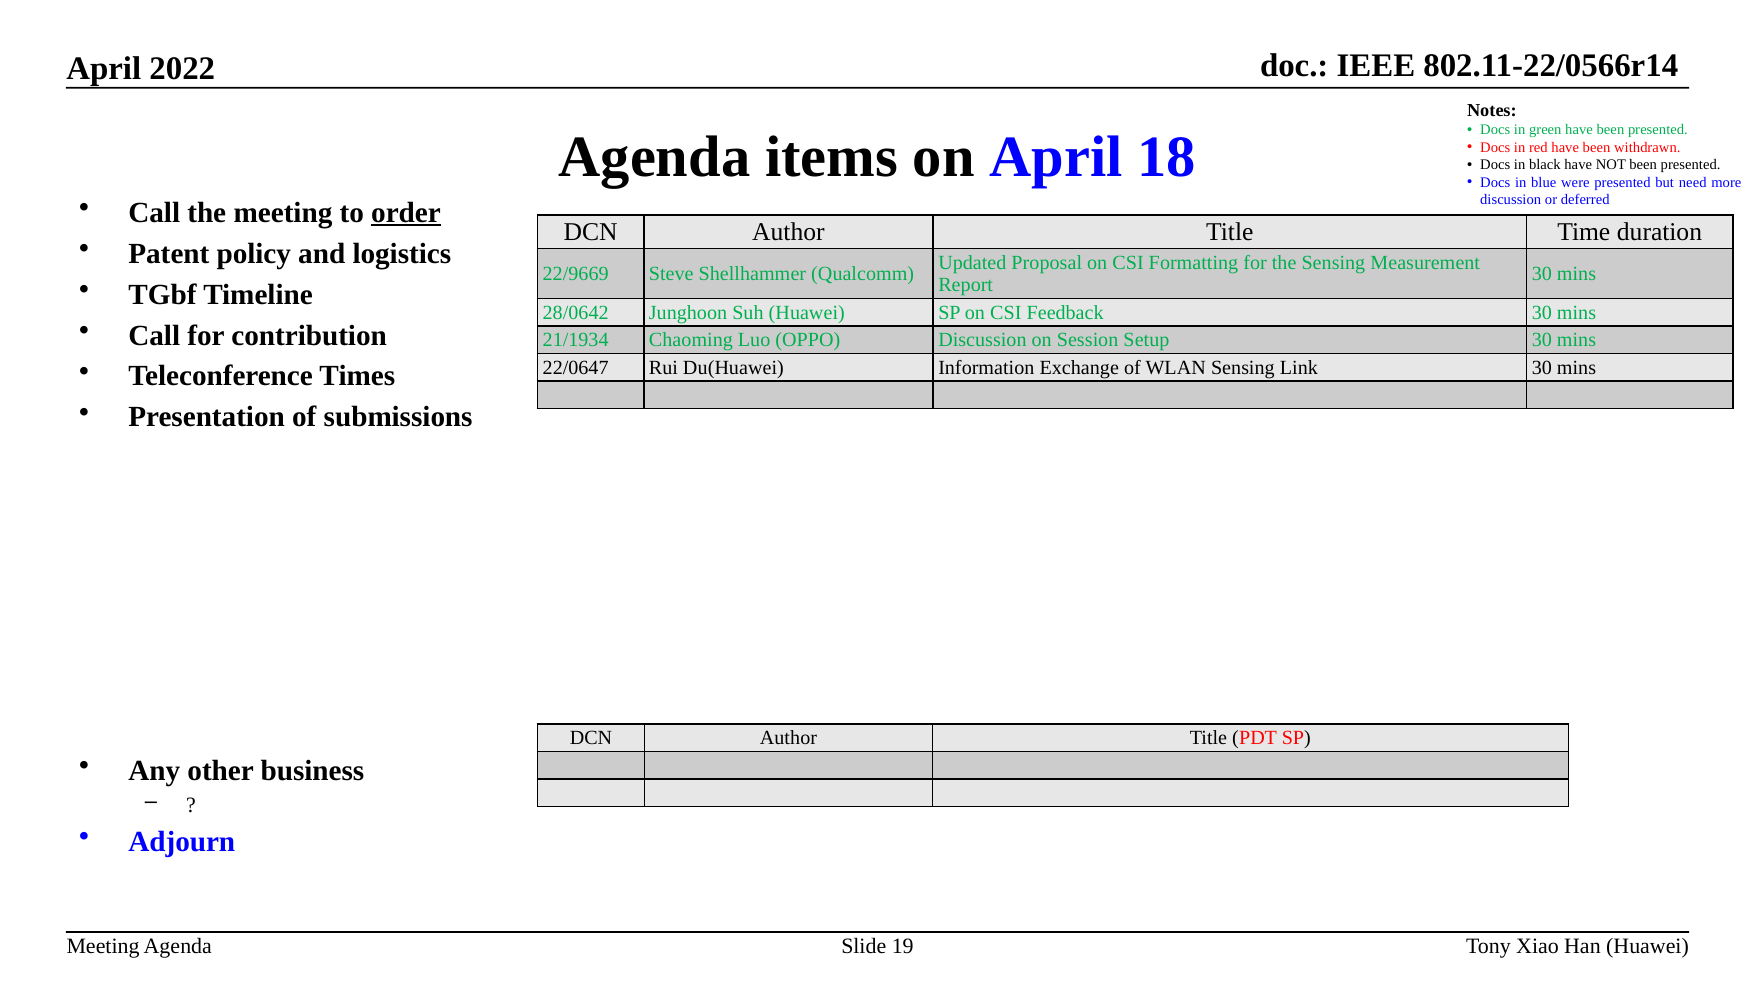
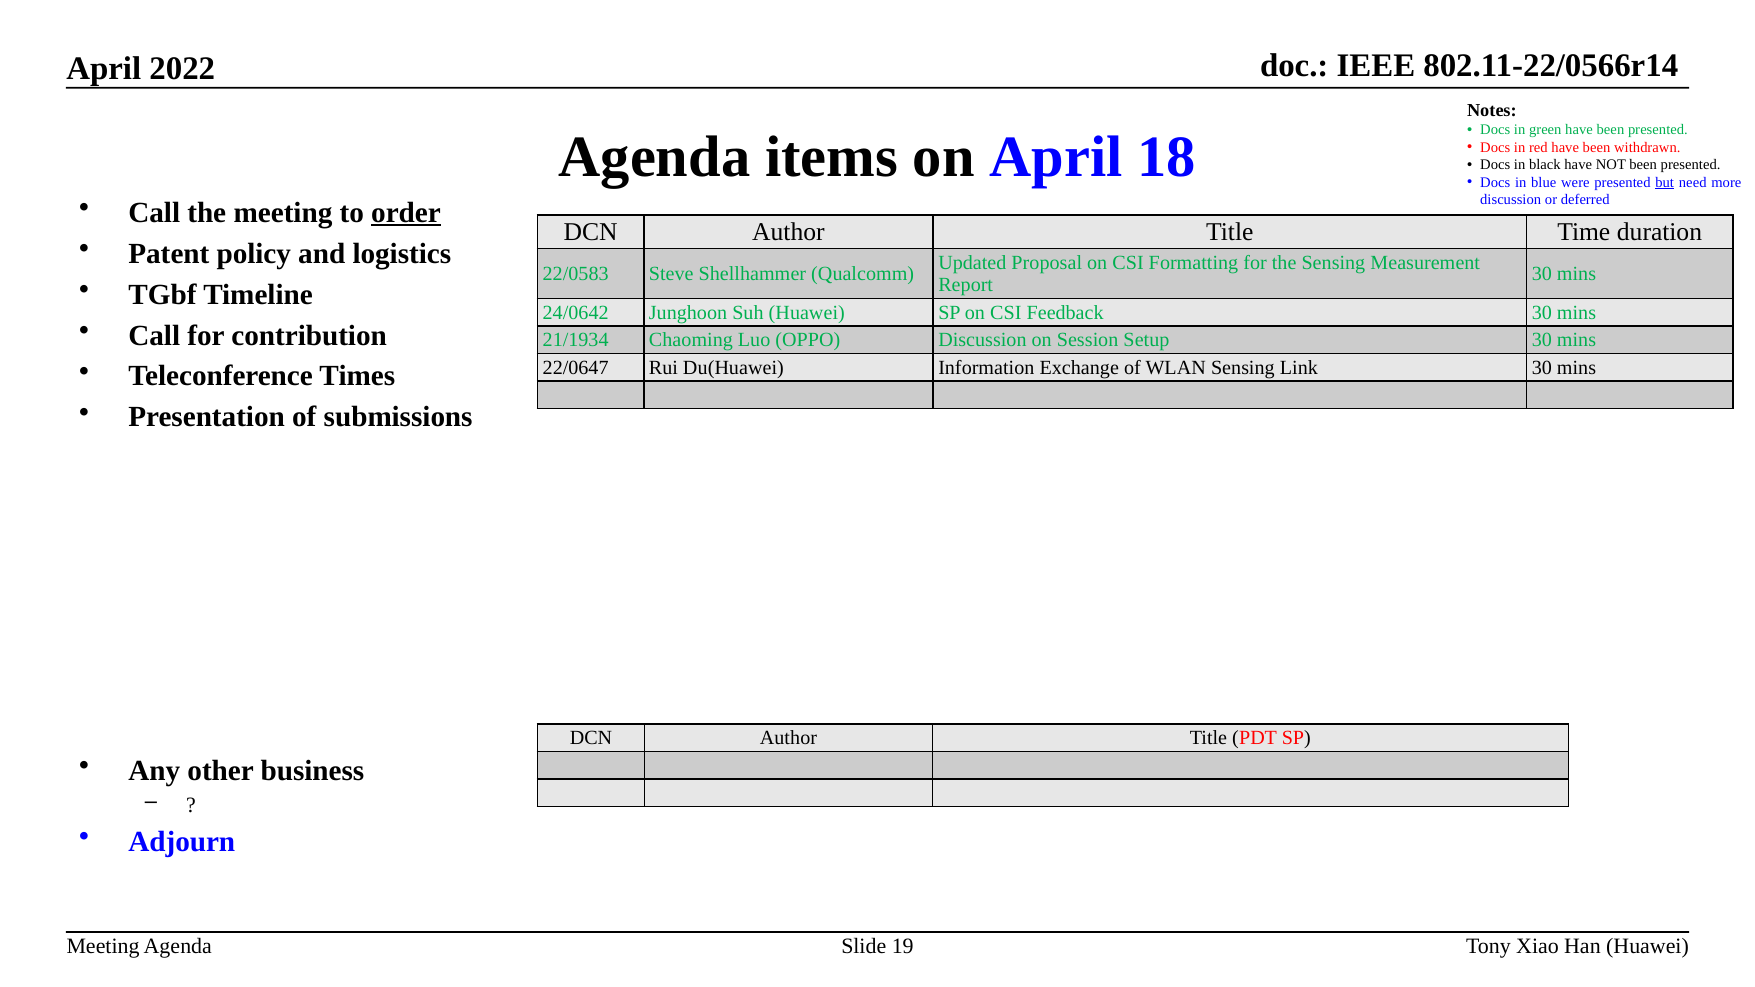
but underline: none -> present
22/9669: 22/9669 -> 22/0583
28/0642: 28/0642 -> 24/0642
